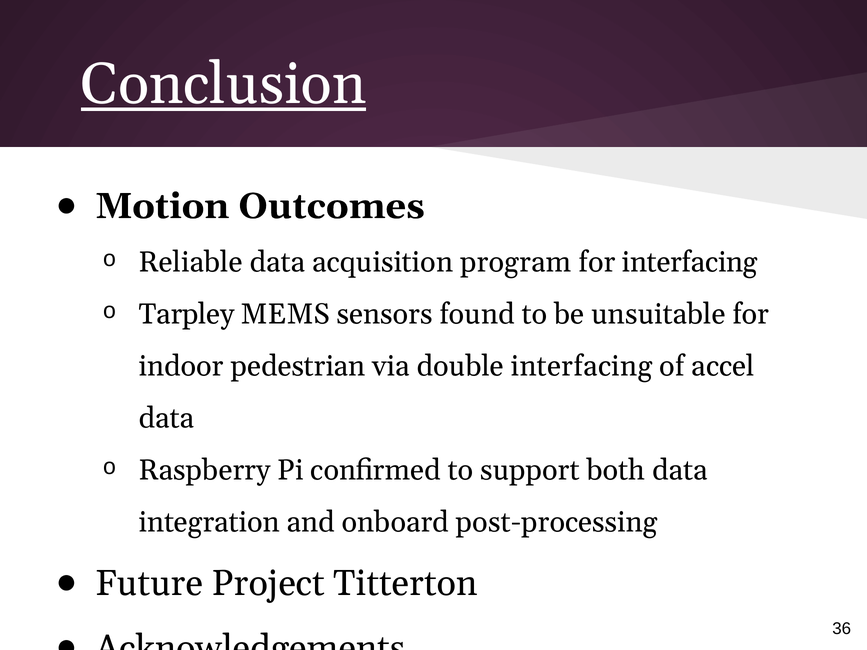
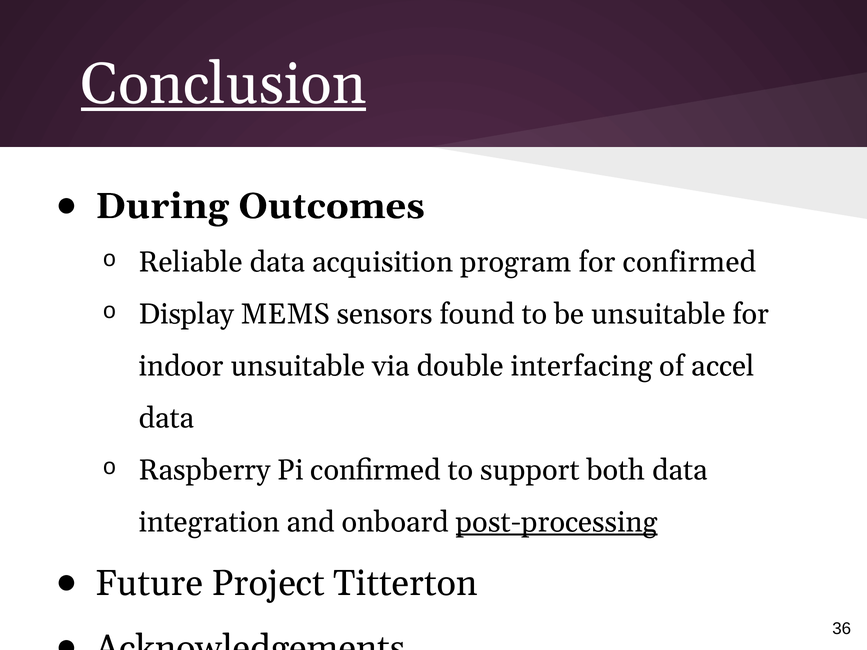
Motion: Motion -> During
for interfacing: interfacing -> confirmed
Tarpley: Tarpley -> Display
indoor pedestrian: pedestrian -> unsuitable
post-processing underline: none -> present
